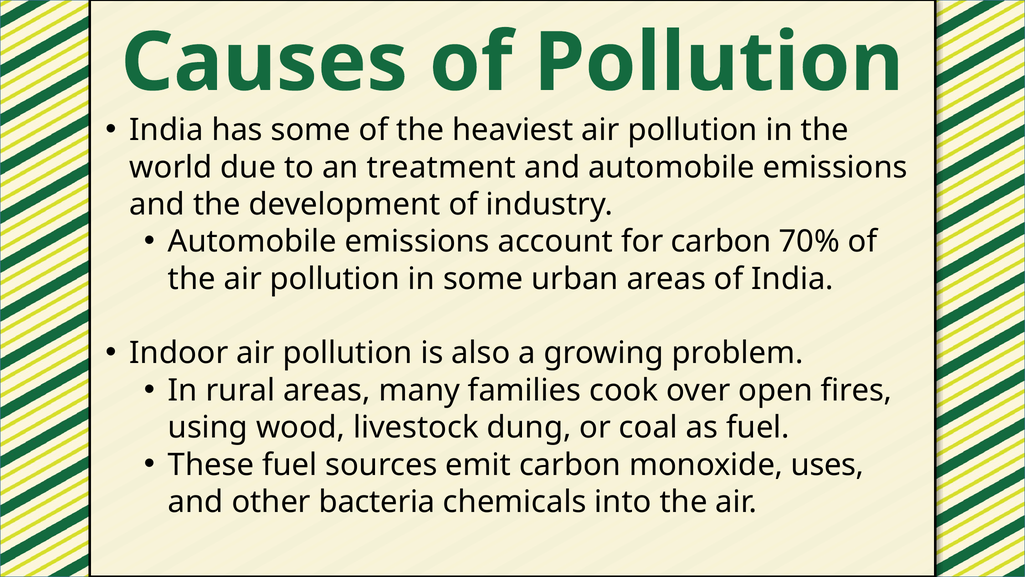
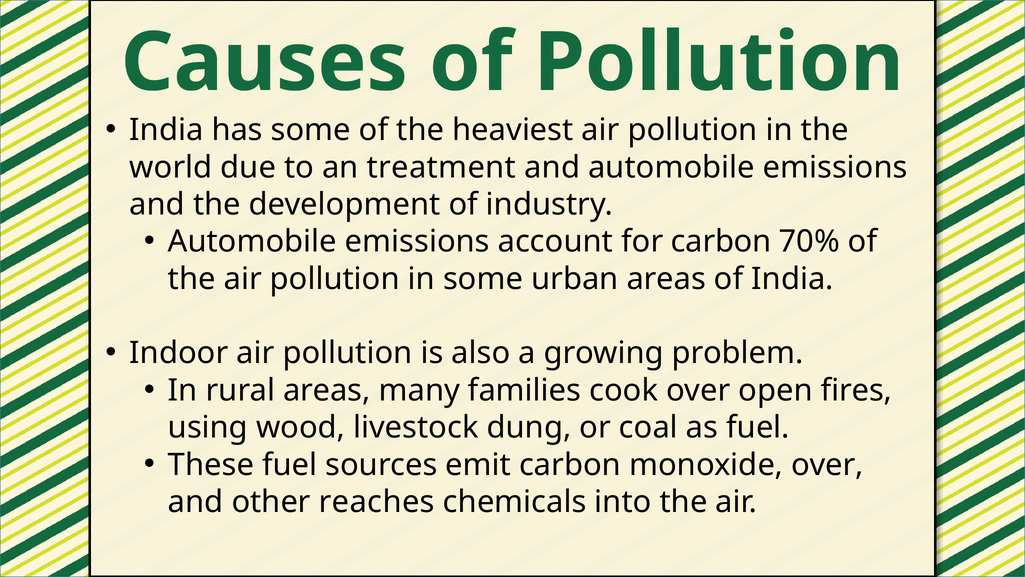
monoxide uses: uses -> over
bacteria: bacteria -> reaches
